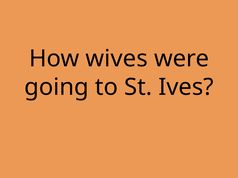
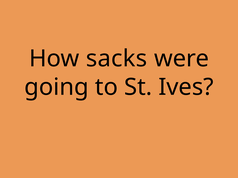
wives: wives -> sacks
